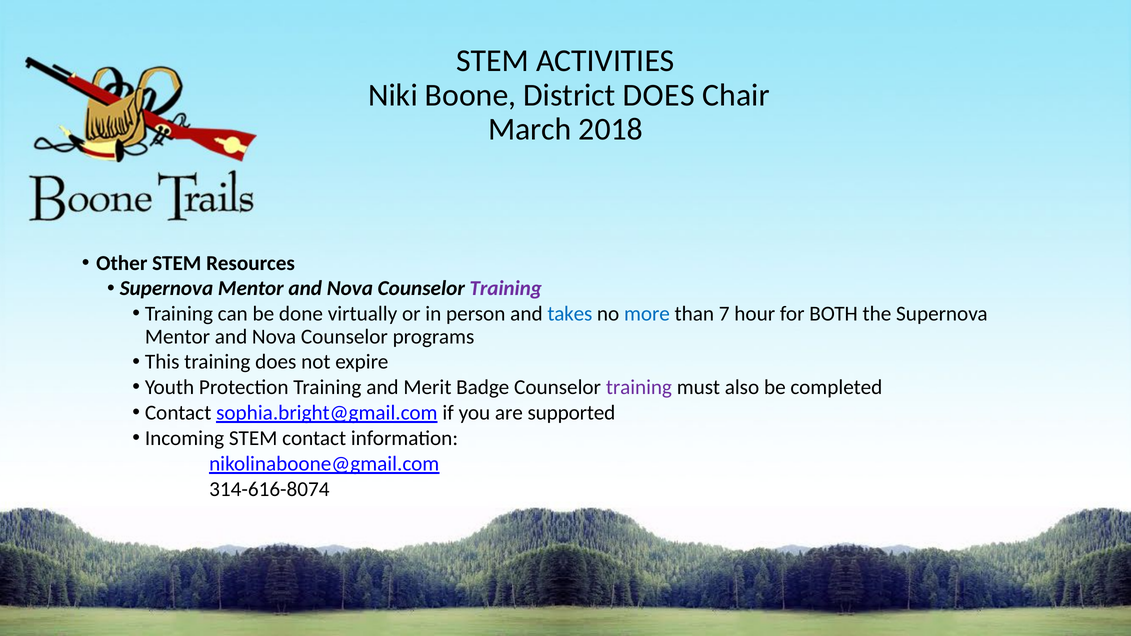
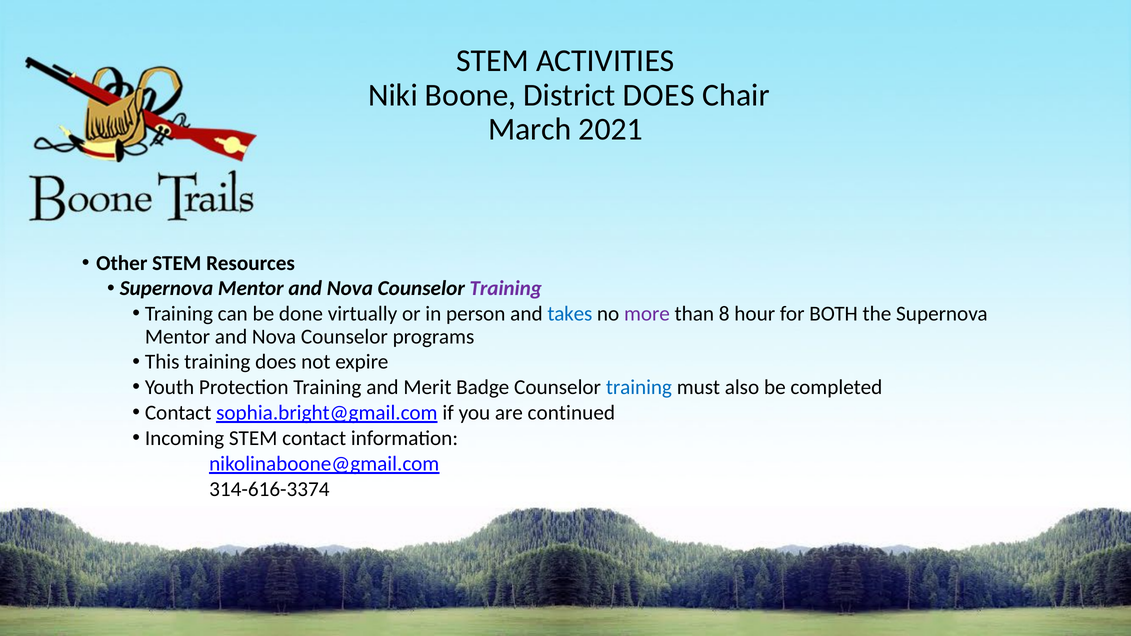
2018: 2018 -> 2021
more colour: blue -> purple
7: 7 -> 8
training at (639, 387) colour: purple -> blue
supported: supported -> continued
314-616-8074: 314-616-8074 -> 314-616-3374
